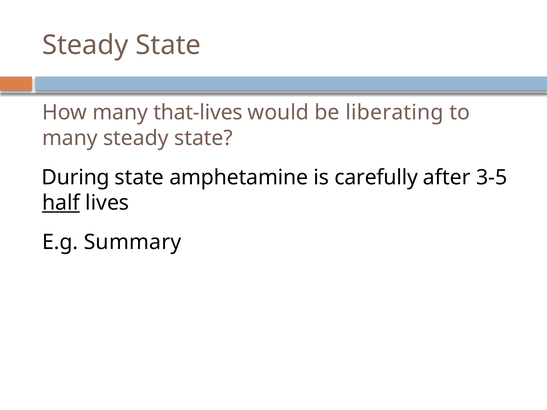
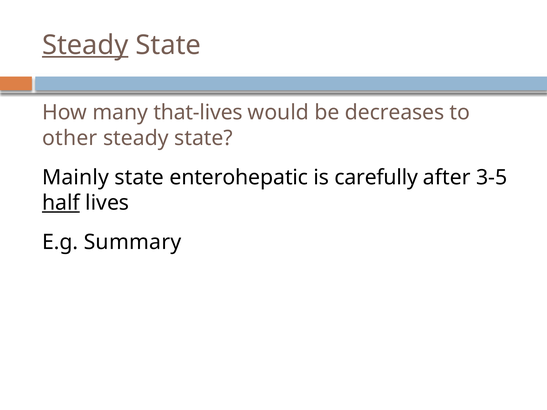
Steady at (85, 45) underline: none -> present
liberating: liberating -> decreases
many at (70, 138): many -> other
During: During -> Mainly
amphetamine: amphetamine -> enterohepatic
